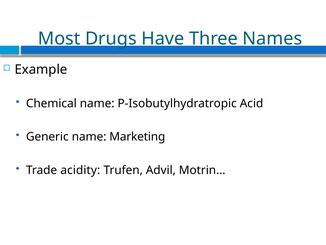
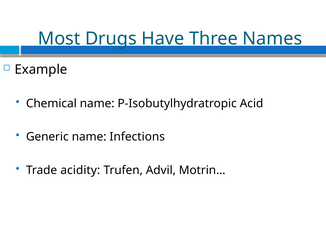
Marketing: Marketing -> Infections
